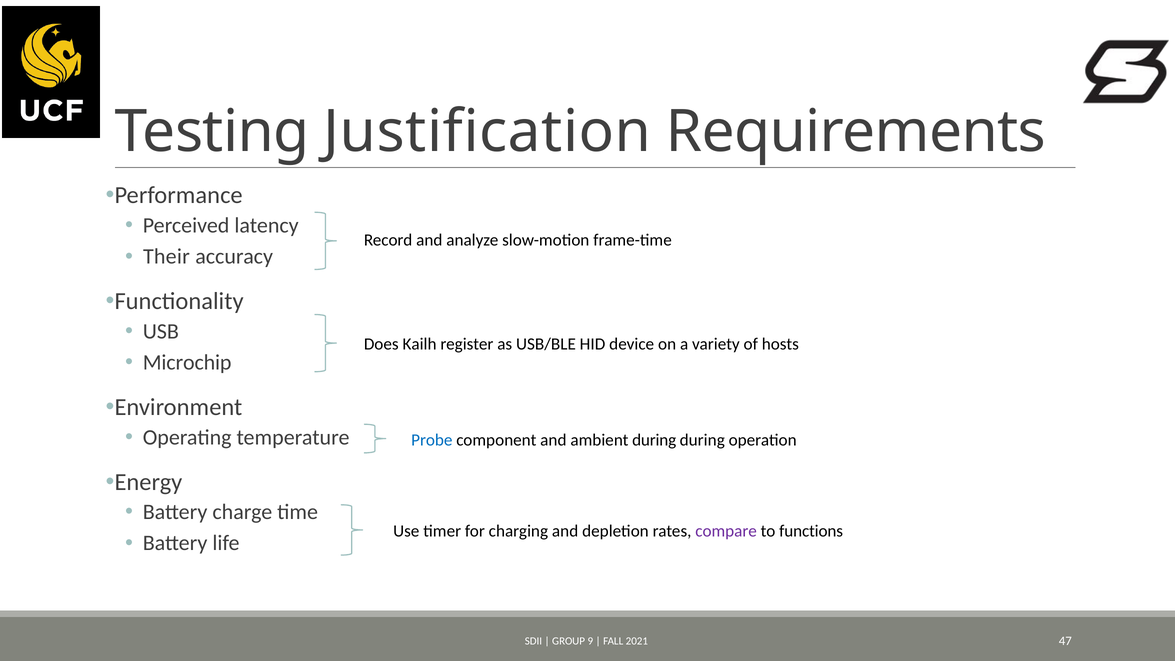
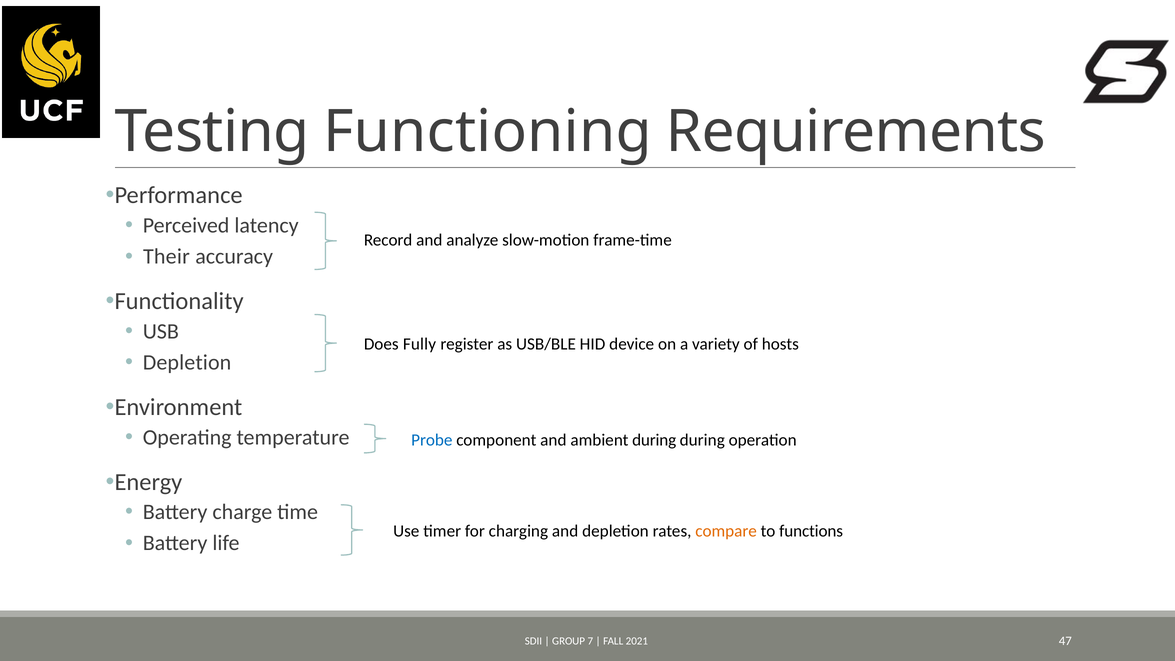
Justification: Justification -> Functioning
Kailh: Kailh -> Fully
Microchip at (187, 362): Microchip -> Depletion
compare colour: purple -> orange
9: 9 -> 7
